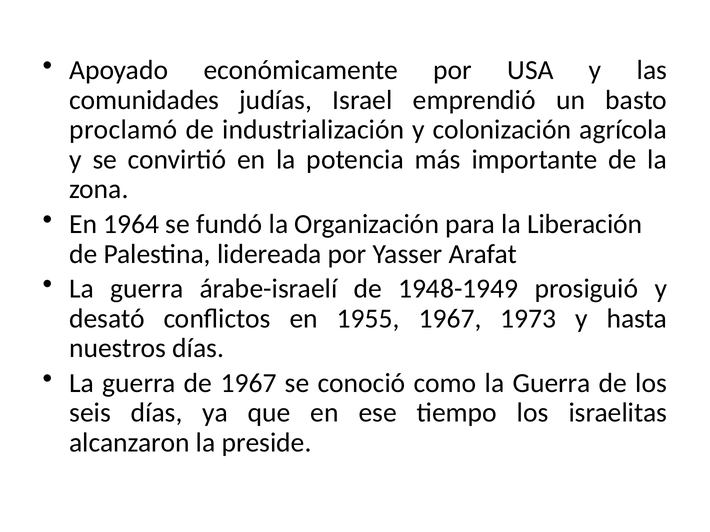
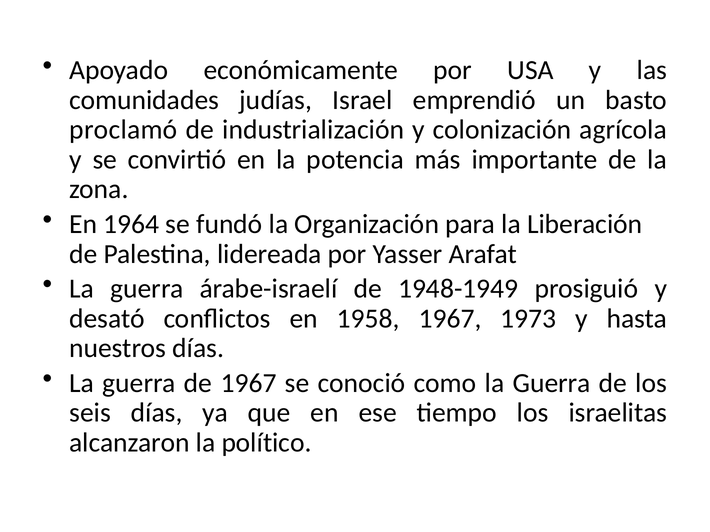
1955: 1955 -> 1958
preside: preside -> político
